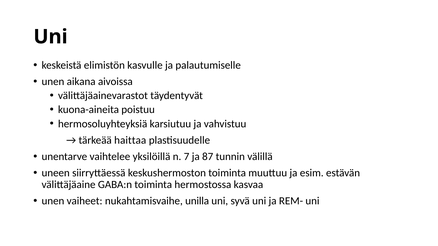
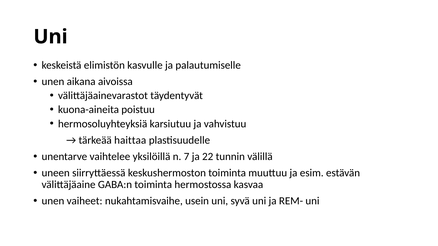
87: 87 -> 22
unilla: unilla -> usein
